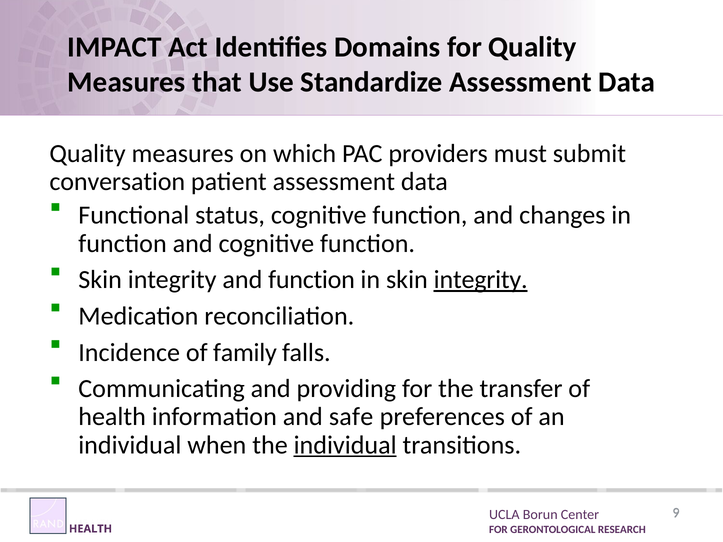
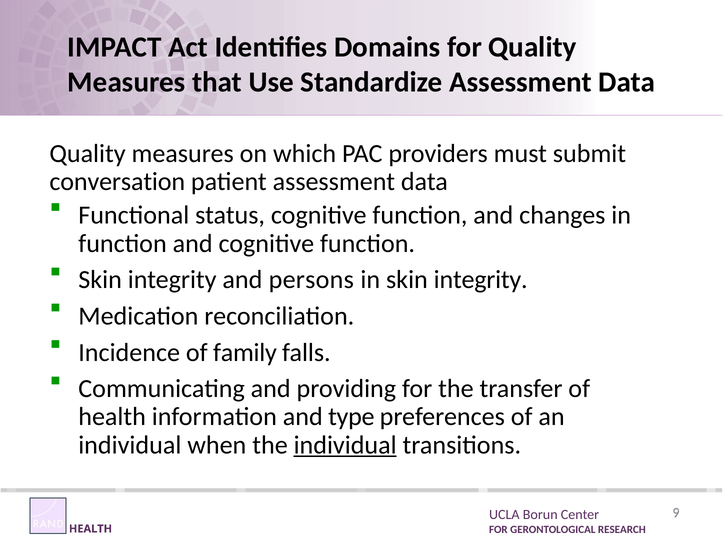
and function: function -> persons
integrity at (481, 280) underline: present -> none
safe: safe -> type
